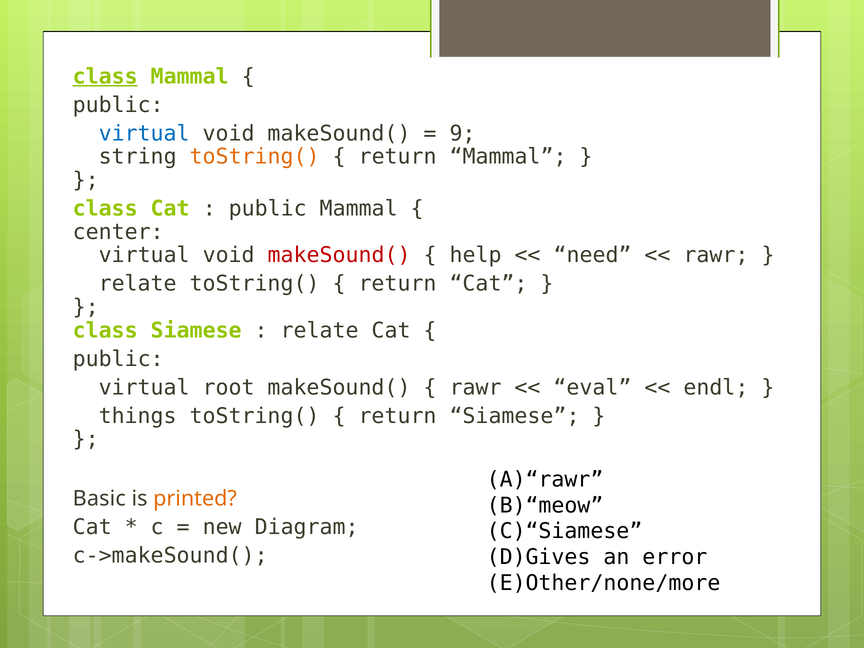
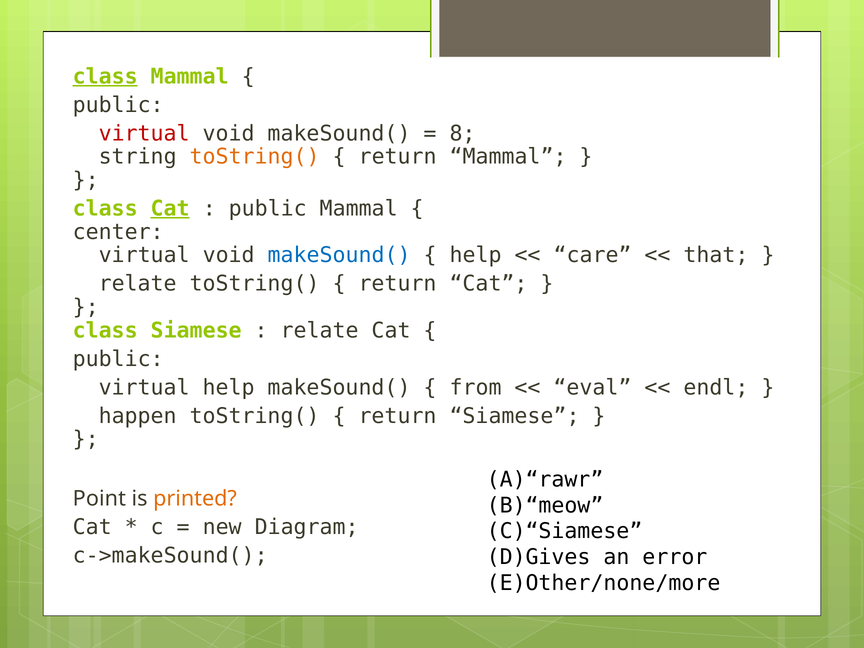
virtual at (144, 133) colour: blue -> red
9: 9 -> 8
Cat at (170, 209) underline: none -> present
makeSound( at (339, 255) colour: red -> blue
need: need -> care
rawr at (716, 255): rawr -> that
virtual root: root -> help
rawr at (476, 387): rawr -> from
things: things -> happen
Basic: Basic -> Point
